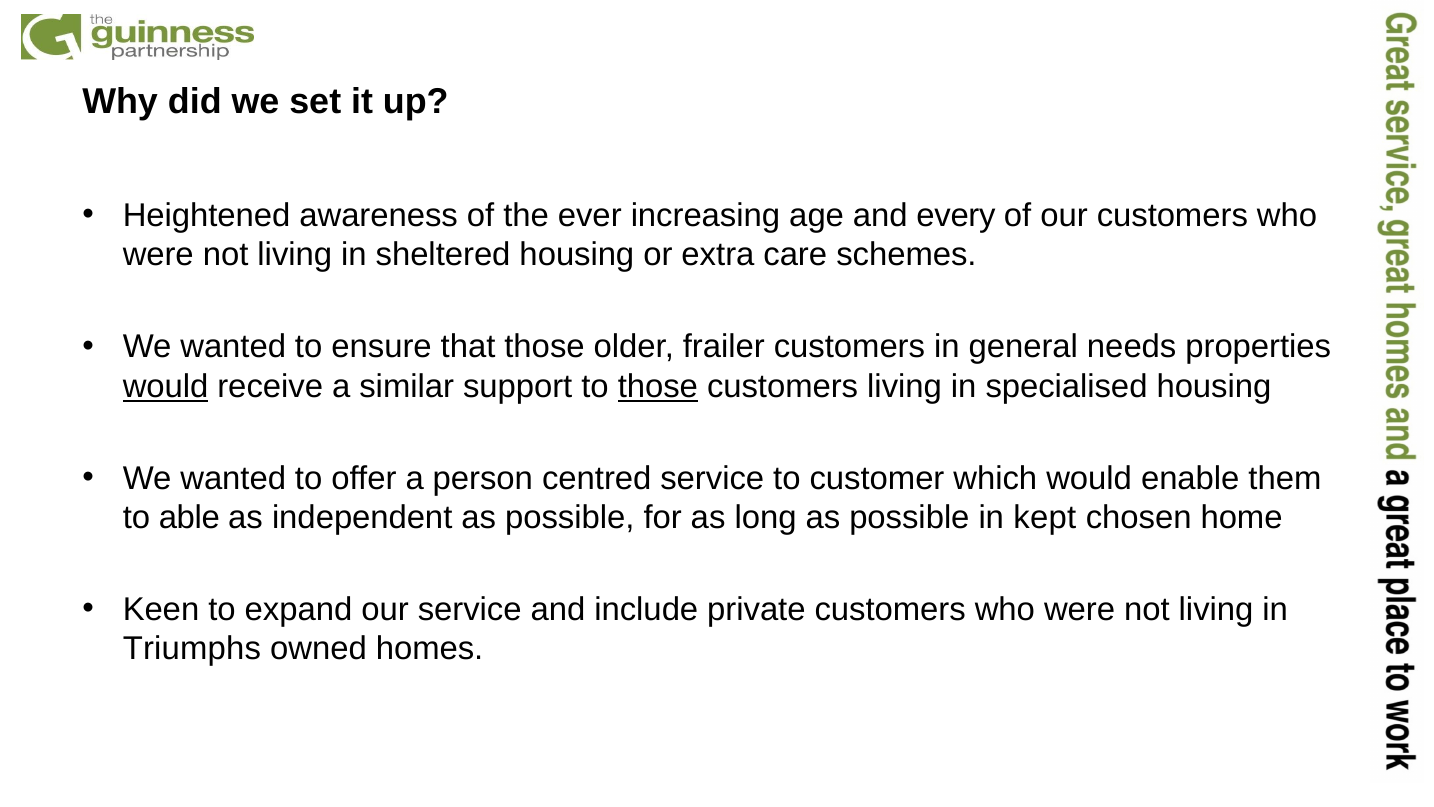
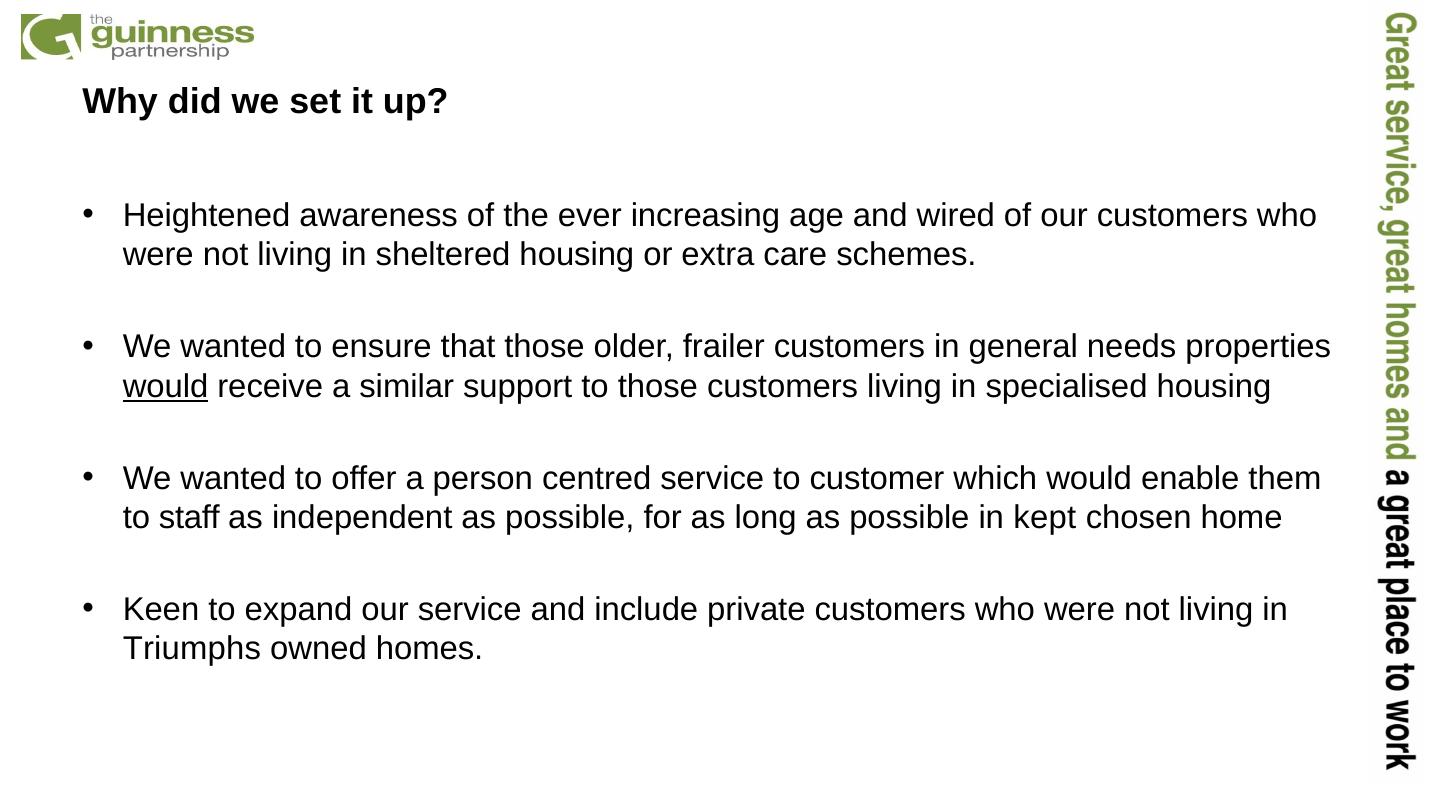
every: every -> wired
those at (658, 386) underline: present -> none
able: able -> staff
